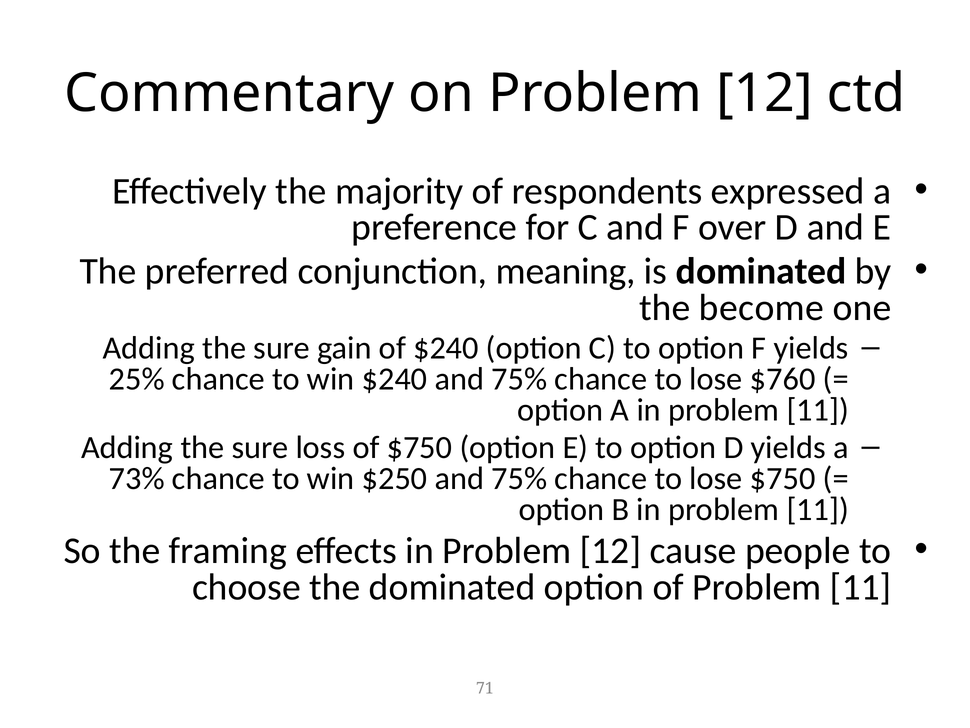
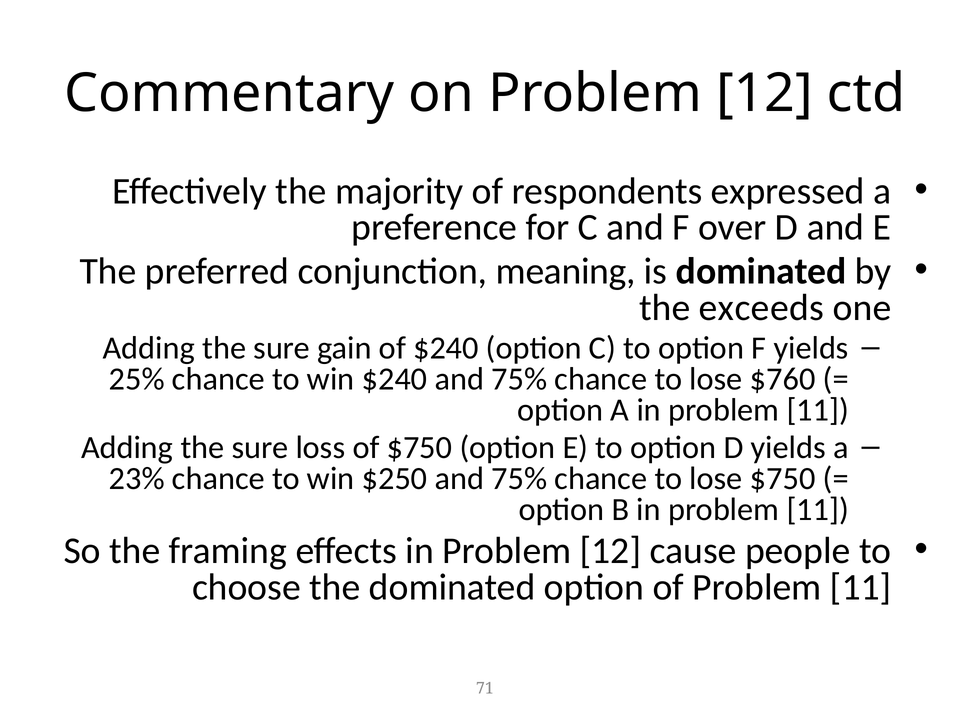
become: become -> exceeds
73%: 73% -> 23%
